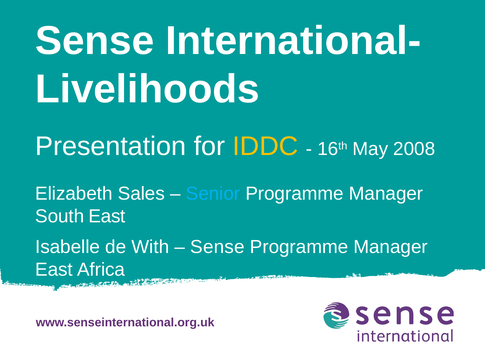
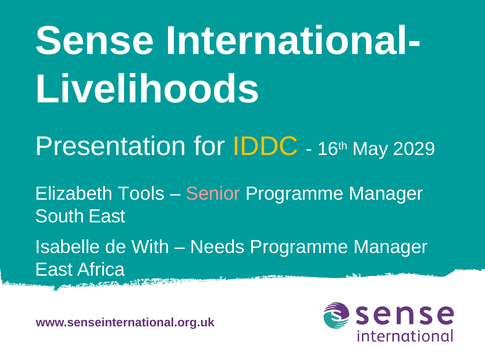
2008: 2008 -> 2029
Sales: Sales -> Tools
Senior colour: light blue -> pink
Sense at (217, 247): Sense -> Needs
